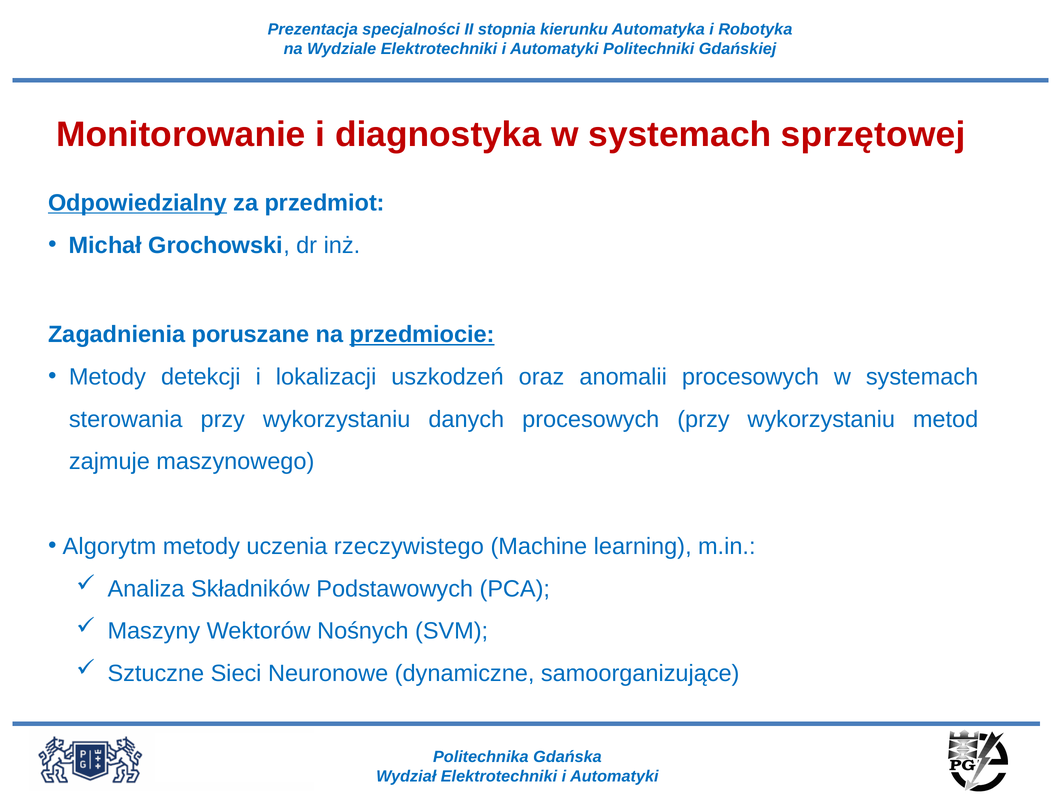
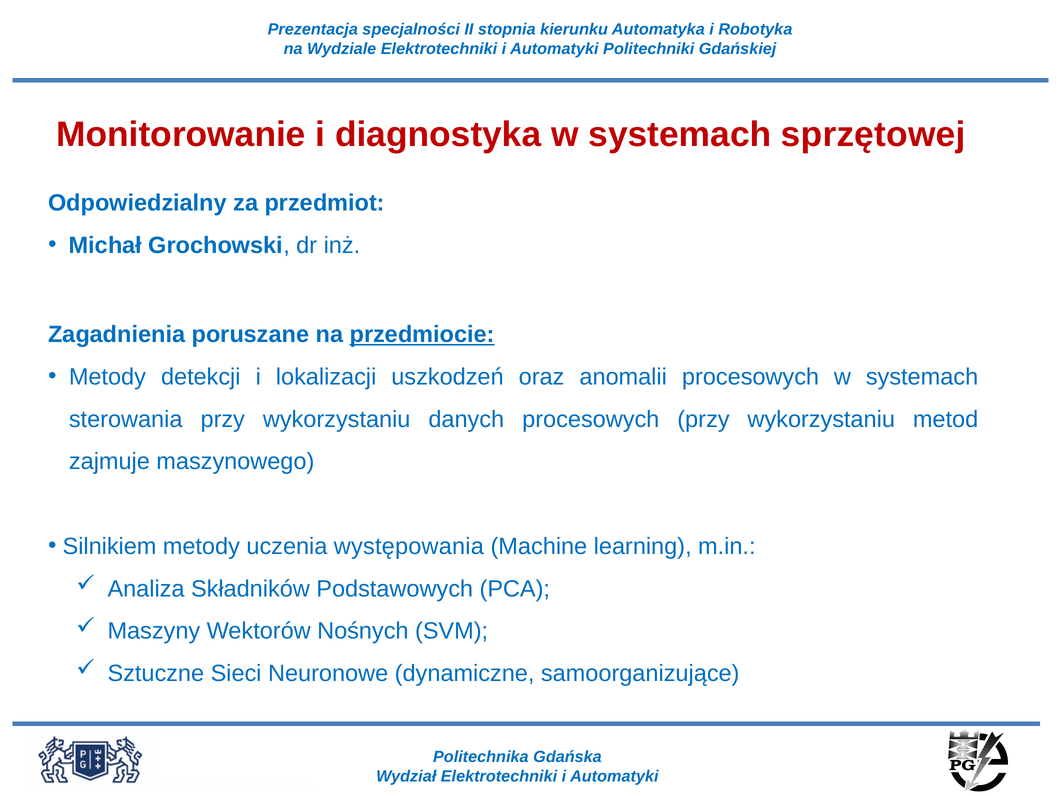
Odpowiedzialny underline: present -> none
Algorytm: Algorytm -> Silnikiem
rzeczywistego: rzeczywistego -> występowania
